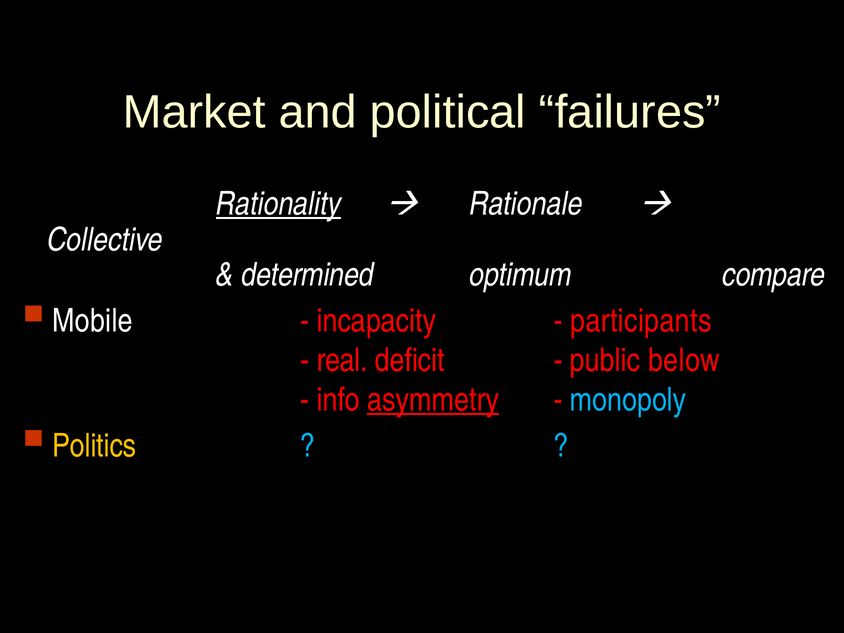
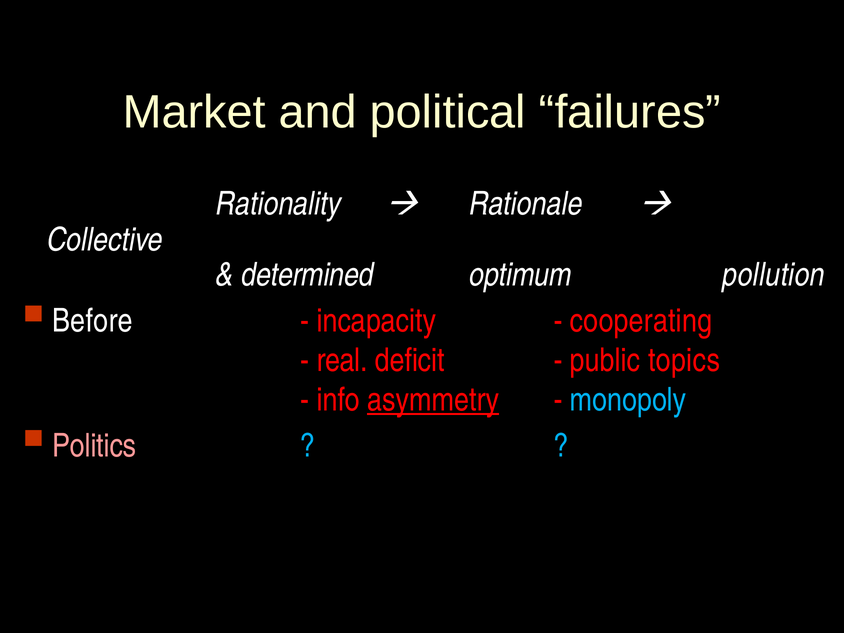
Rationality underline: present -> none
compare: compare -> pollution
Mobile: Mobile -> Before
participants: participants -> cooperating
below: below -> topics
Politics colour: yellow -> pink
